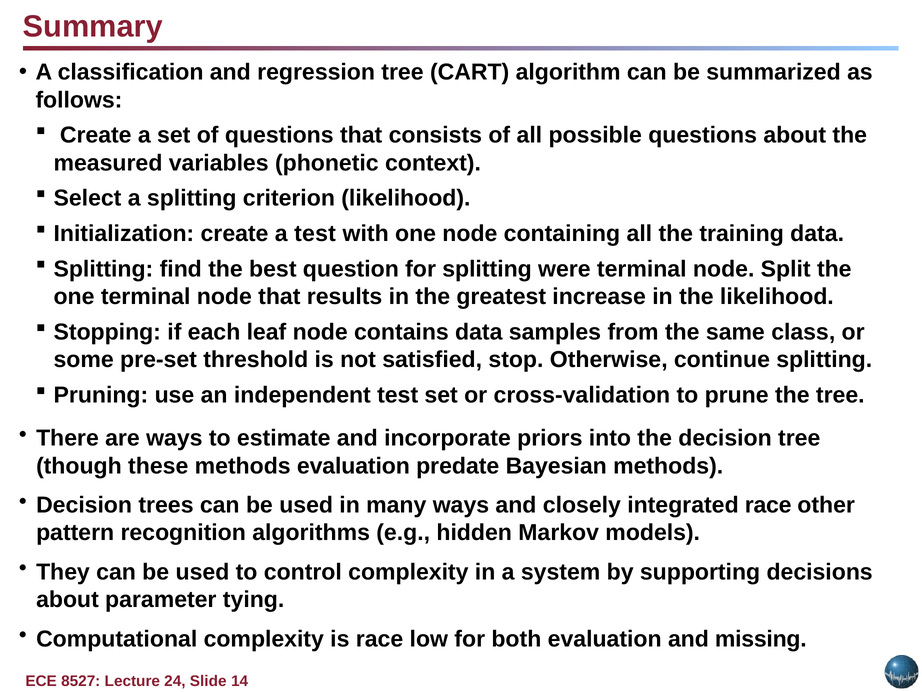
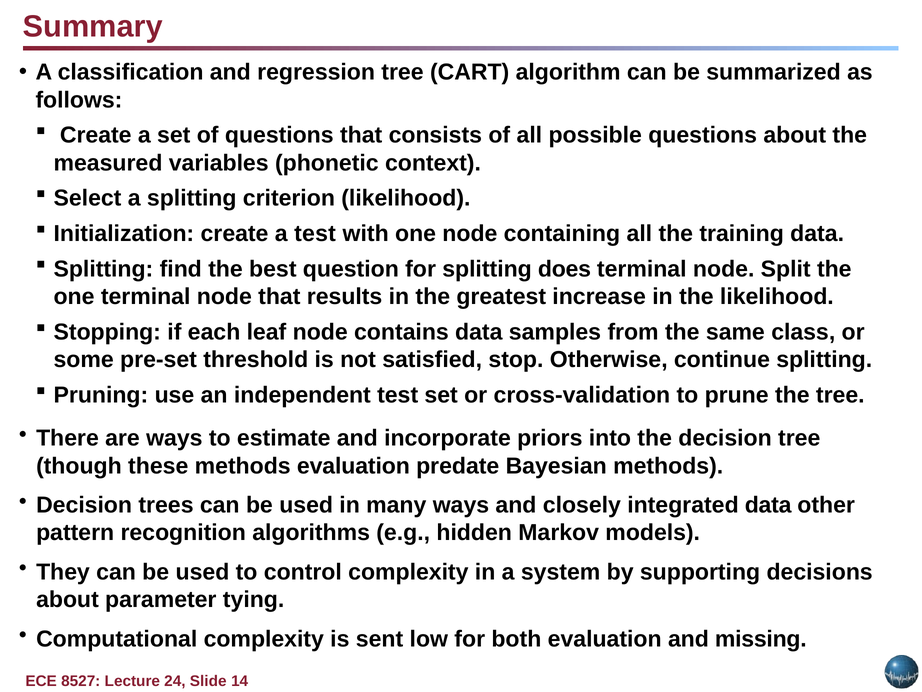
were: were -> does
integrated race: race -> data
is race: race -> sent
